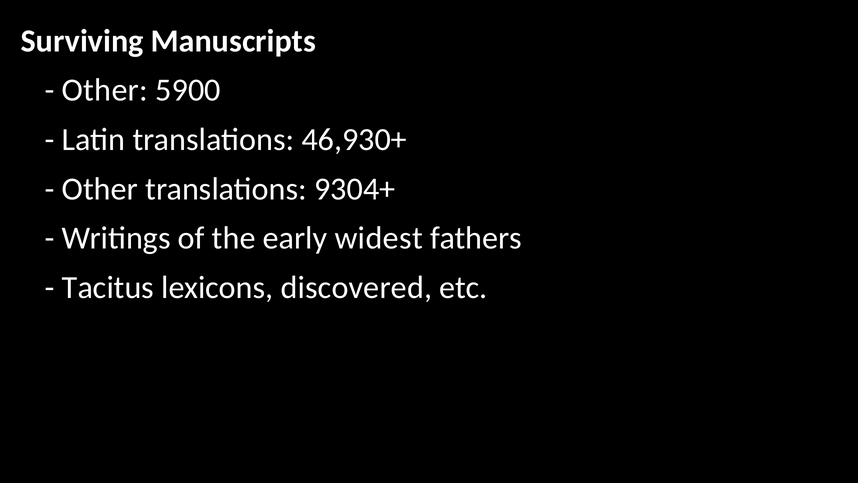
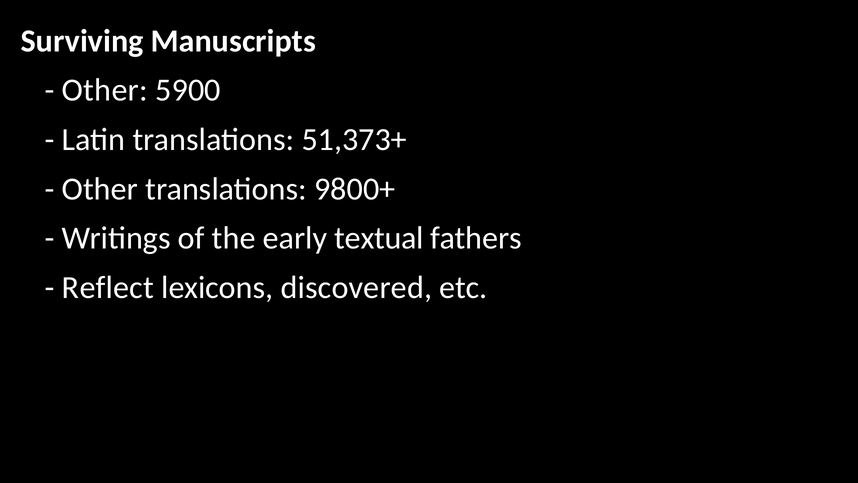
46,930+: 46,930+ -> 51,373+
9304+: 9304+ -> 9800+
widest: widest -> textual
Tacitus: Tacitus -> Reflect
